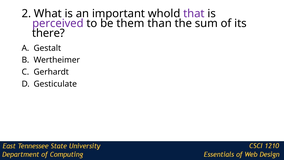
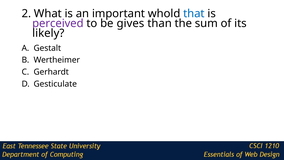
that colour: purple -> blue
them: them -> gives
there: there -> likely
